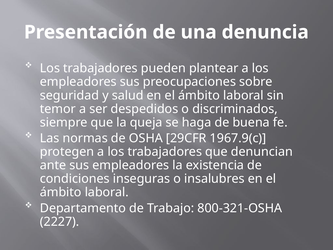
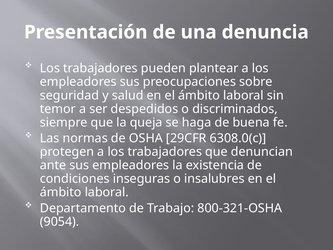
1967.9(c: 1967.9(c -> 6308.0(c
2227: 2227 -> 9054
